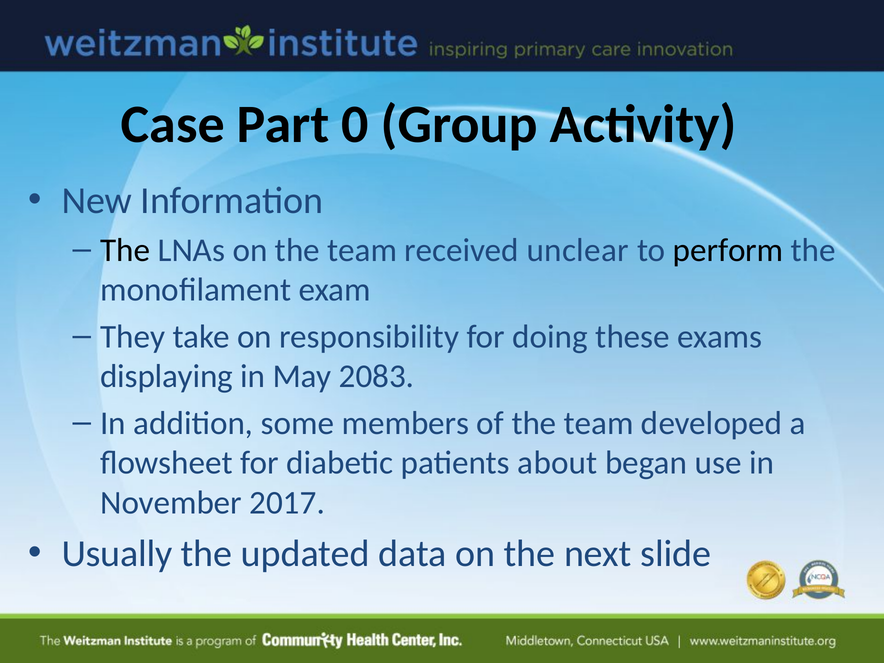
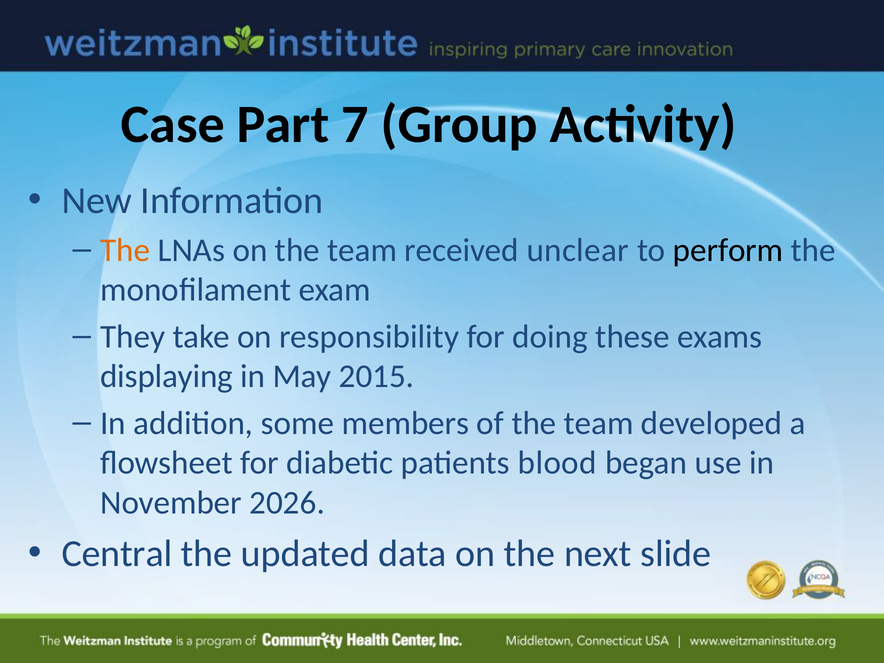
0: 0 -> 7
The at (125, 250) colour: black -> orange
2083: 2083 -> 2015
about: about -> blood
2017: 2017 -> 2026
Usually: Usually -> Central
